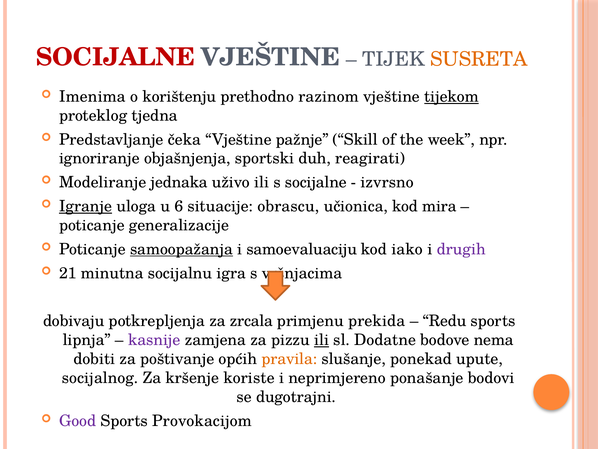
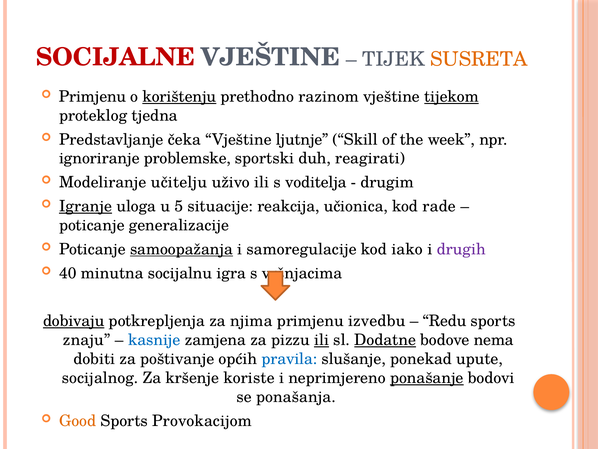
Imenima at (92, 96): Imenima -> Primjenu
korištenju underline: none -> present
pažnje: pažnje -> ljutnje
objašnjenja: objašnjenja -> problemske
jednaka: jednaka -> učitelju
s socijalne: socijalne -> voditelja
izvrsno: izvrsno -> drugim
6: 6 -> 5
obrascu: obrascu -> reakcija
mira: mira -> rade
samoevaluaciju: samoevaluaciju -> samoregulacije
21: 21 -> 40
dobivaju underline: none -> present
zrcala: zrcala -> njima
prekida: prekida -> izvedbu
lipnja: lipnja -> znaju
kasnije colour: purple -> blue
Dodatne underline: none -> present
pravila colour: orange -> blue
ponašanje underline: none -> present
dugotrajni: dugotrajni -> ponašanja
Good colour: purple -> orange
